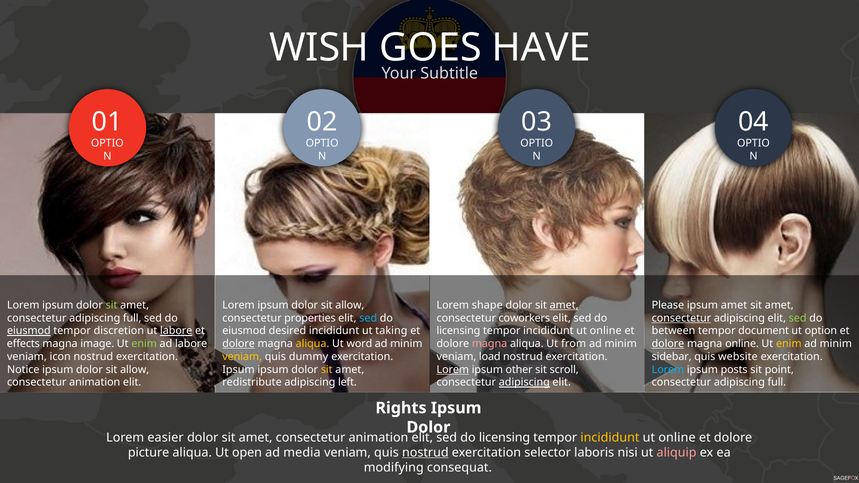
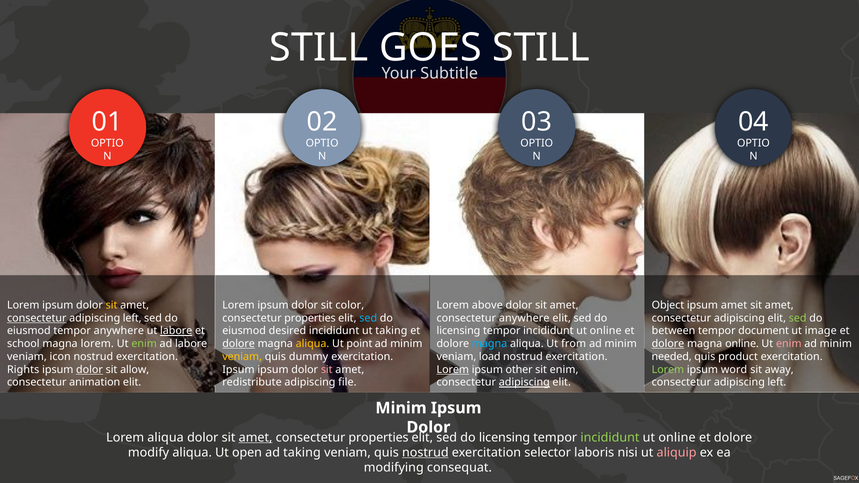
WISH at (319, 48): WISH -> STILL
HAVE at (541, 48): HAVE -> STILL
sit at (112, 305) colour: light green -> yellow
allow at (350, 305): allow -> color
shape: shape -> above
amet at (564, 305) underline: present -> none
Please: Please -> Object
consectetur at (37, 318) underline: none -> present
full at (132, 318): full -> left
consectetur coworkers: coworkers -> anywhere
consectetur at (681, 318) underline: present -> none
eiusmod at (29, 331) underline: present -> none
tempor discretion: discretion -> anywhere
option: option -> image
effects: effects -> school
magna image: image -> lorem
word: word -> point
magna at (490, 344) colour: pink -> light blue
enim at (789, 344) colour: yellow -> pink
sidebar: sidebar -> needed
website: website -> product
Notice: Notice -> Rights
dolor at (89, 370) underline: none -> present
sit at (327, 370) colour: yellow -> pink
sit scroll: scroll -> enim
Lorem at (668, 370) colour: light blue -> light green
posts: posts -> word
point: point -> away
left: left -> file
full at (777, 383): full -> left
Rights at (401, 408): Rights -> Minim
Lorem easier: easier -> aliqua
amet at (256, 438) underline: none -> present
animation at (378, 438): animation -> properties
incididunt at (610, 438) colour: yellow -> light green
picture: picture -> modify
ad media: media -> taking
